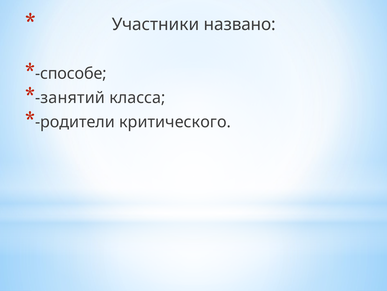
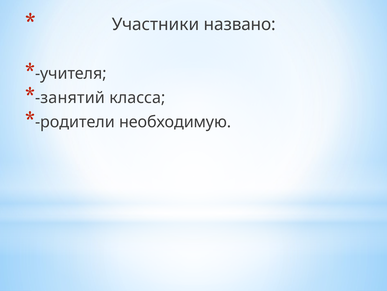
способе: способе -> учителя
критического: критического -> необходимую
